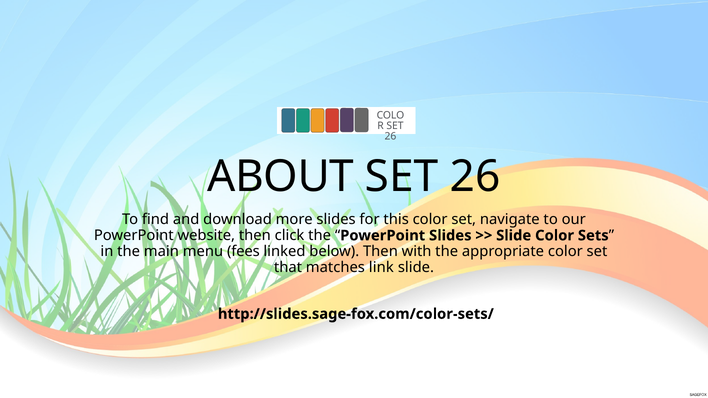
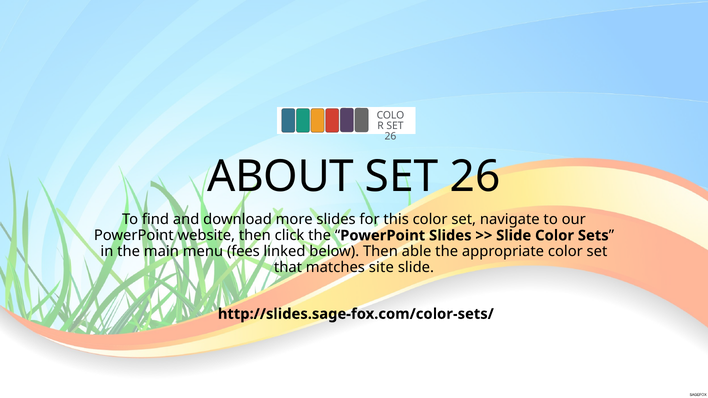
with: with -> able
link: link -> site
